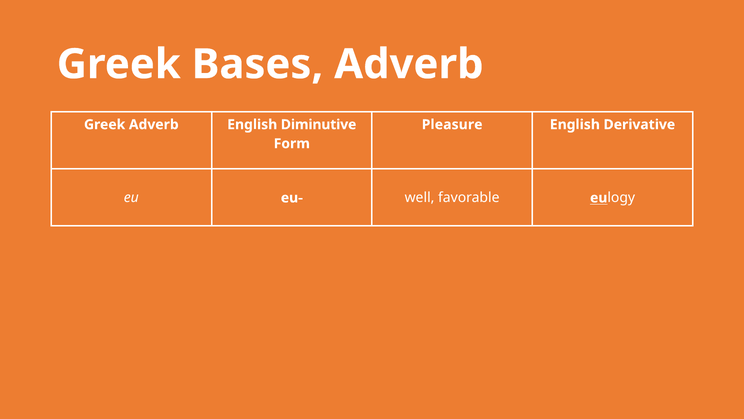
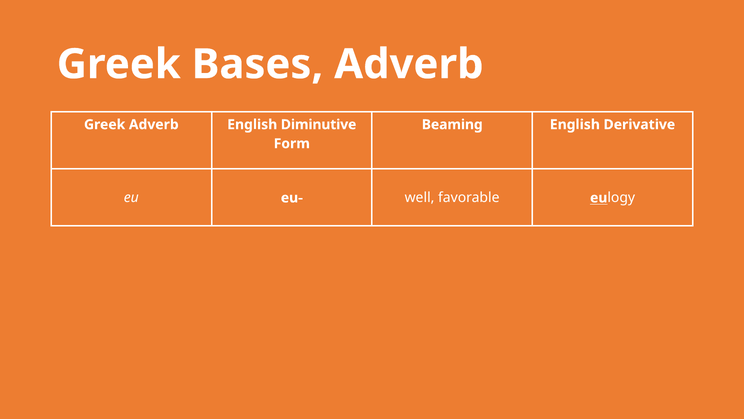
Pleasure: Pleasure -> Beaming
